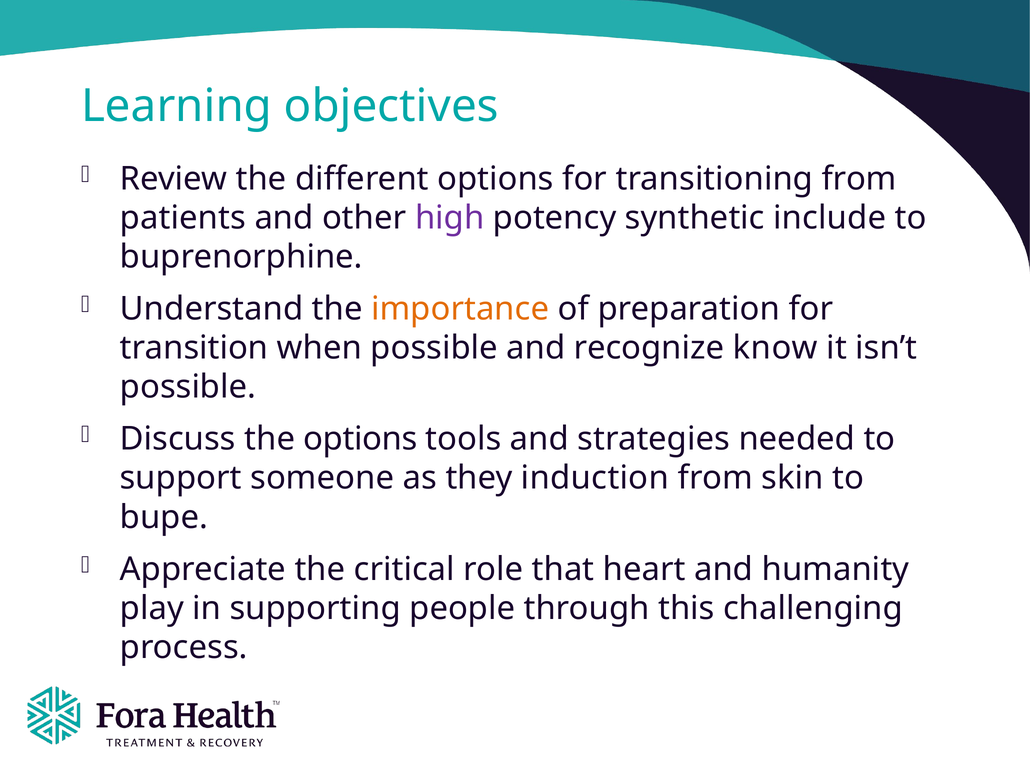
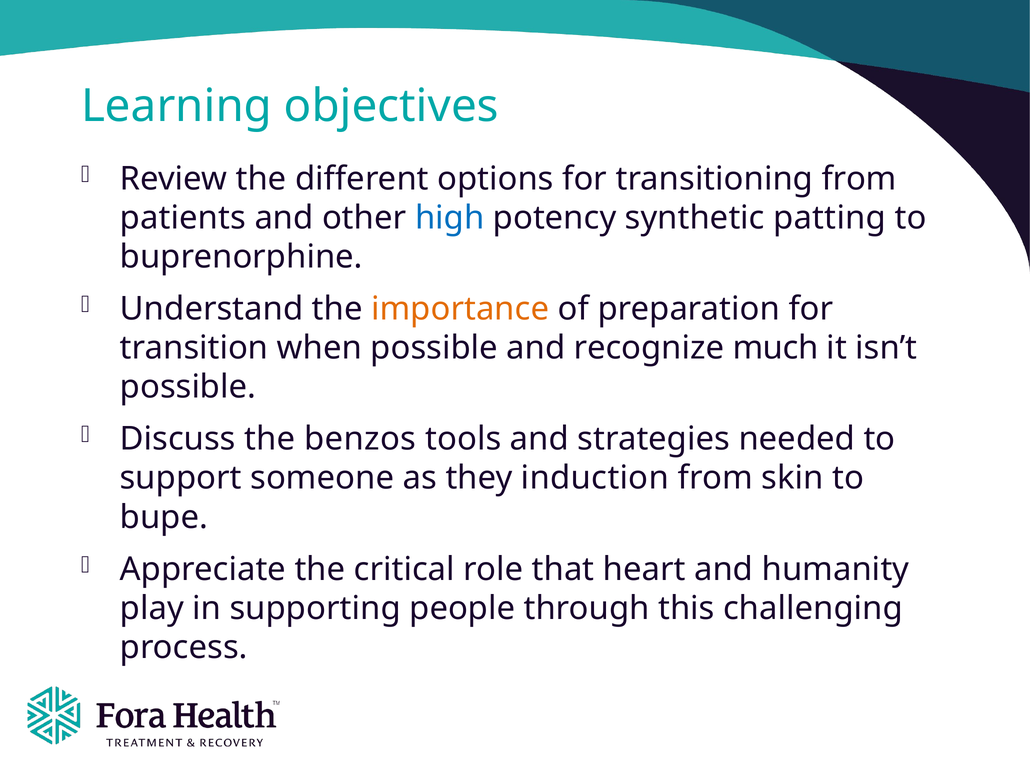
high colour: purple -> blue
include: include -> patting
know: know -> much
the options: options -> benzos
